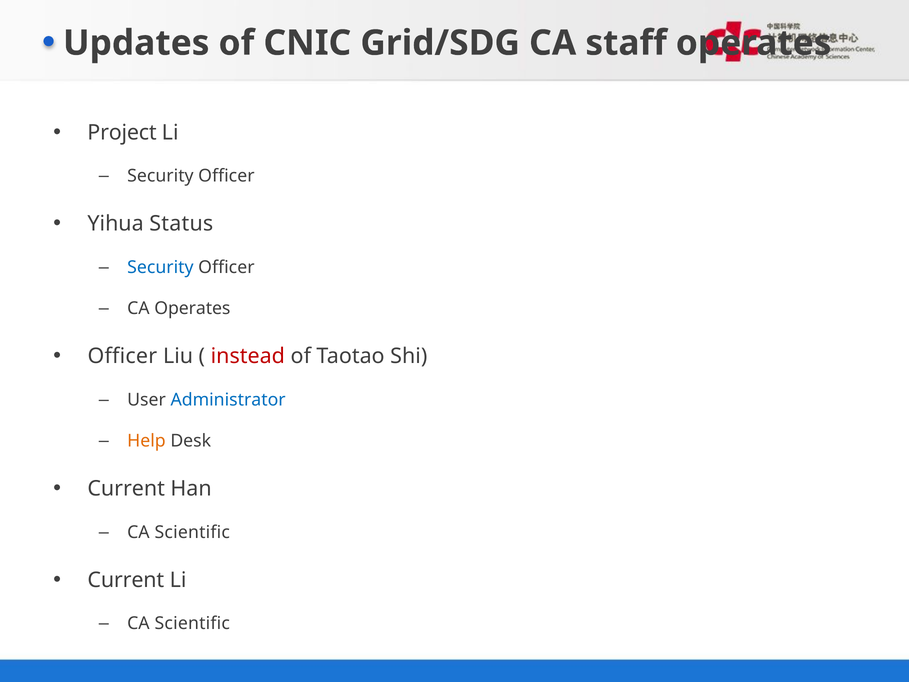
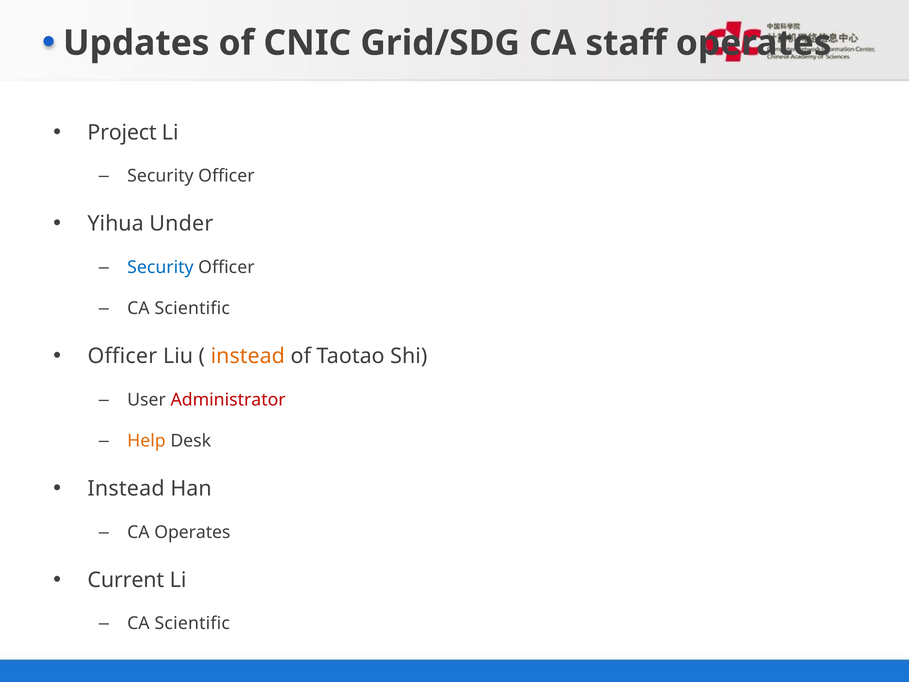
Status: Status -> Under
Operates at (192, 308): Operates -> Scientific
instead at (248, 356) colour: red -> orange
Administrator colour: blue -> red
Current at (126, 488): Current -> Instead
Scientific at (192, 532): Scientific -> Operates
